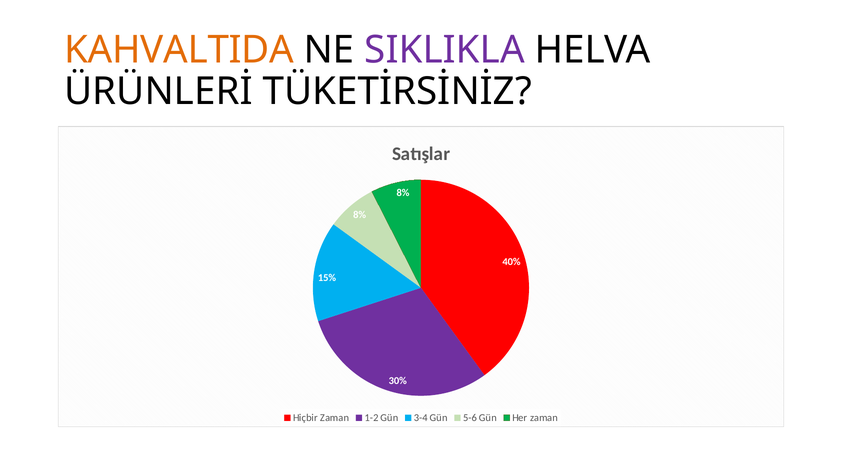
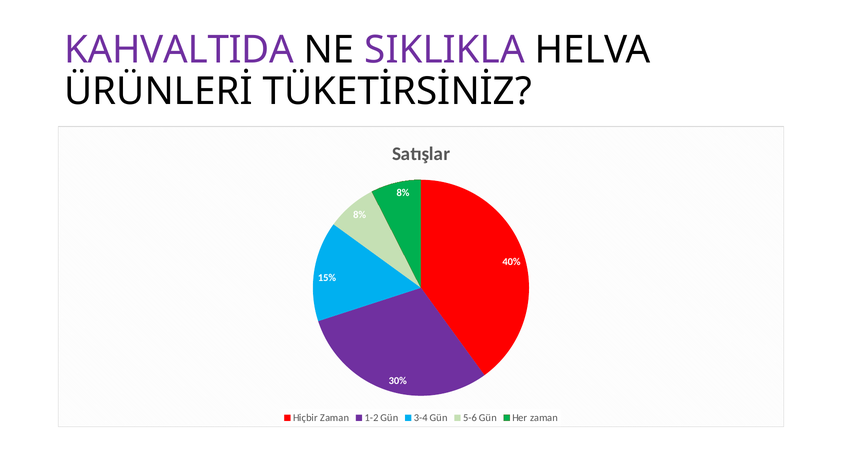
KAHVALTIDA colour: orange -> purple
